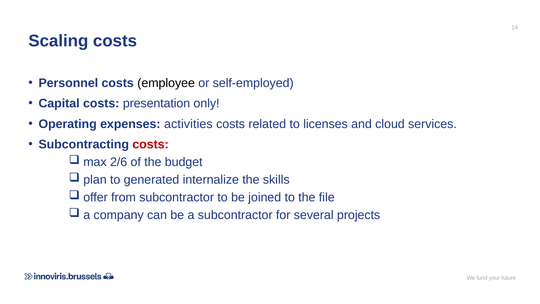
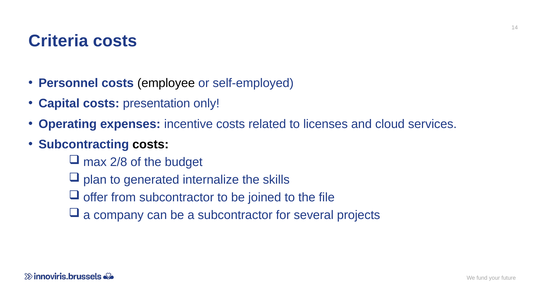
Scaling: Scaling -> Criteria
activities: activities -> incentive
costs at (151, 144) colour: red -> black
2/6: 2/6 -> 2/8
